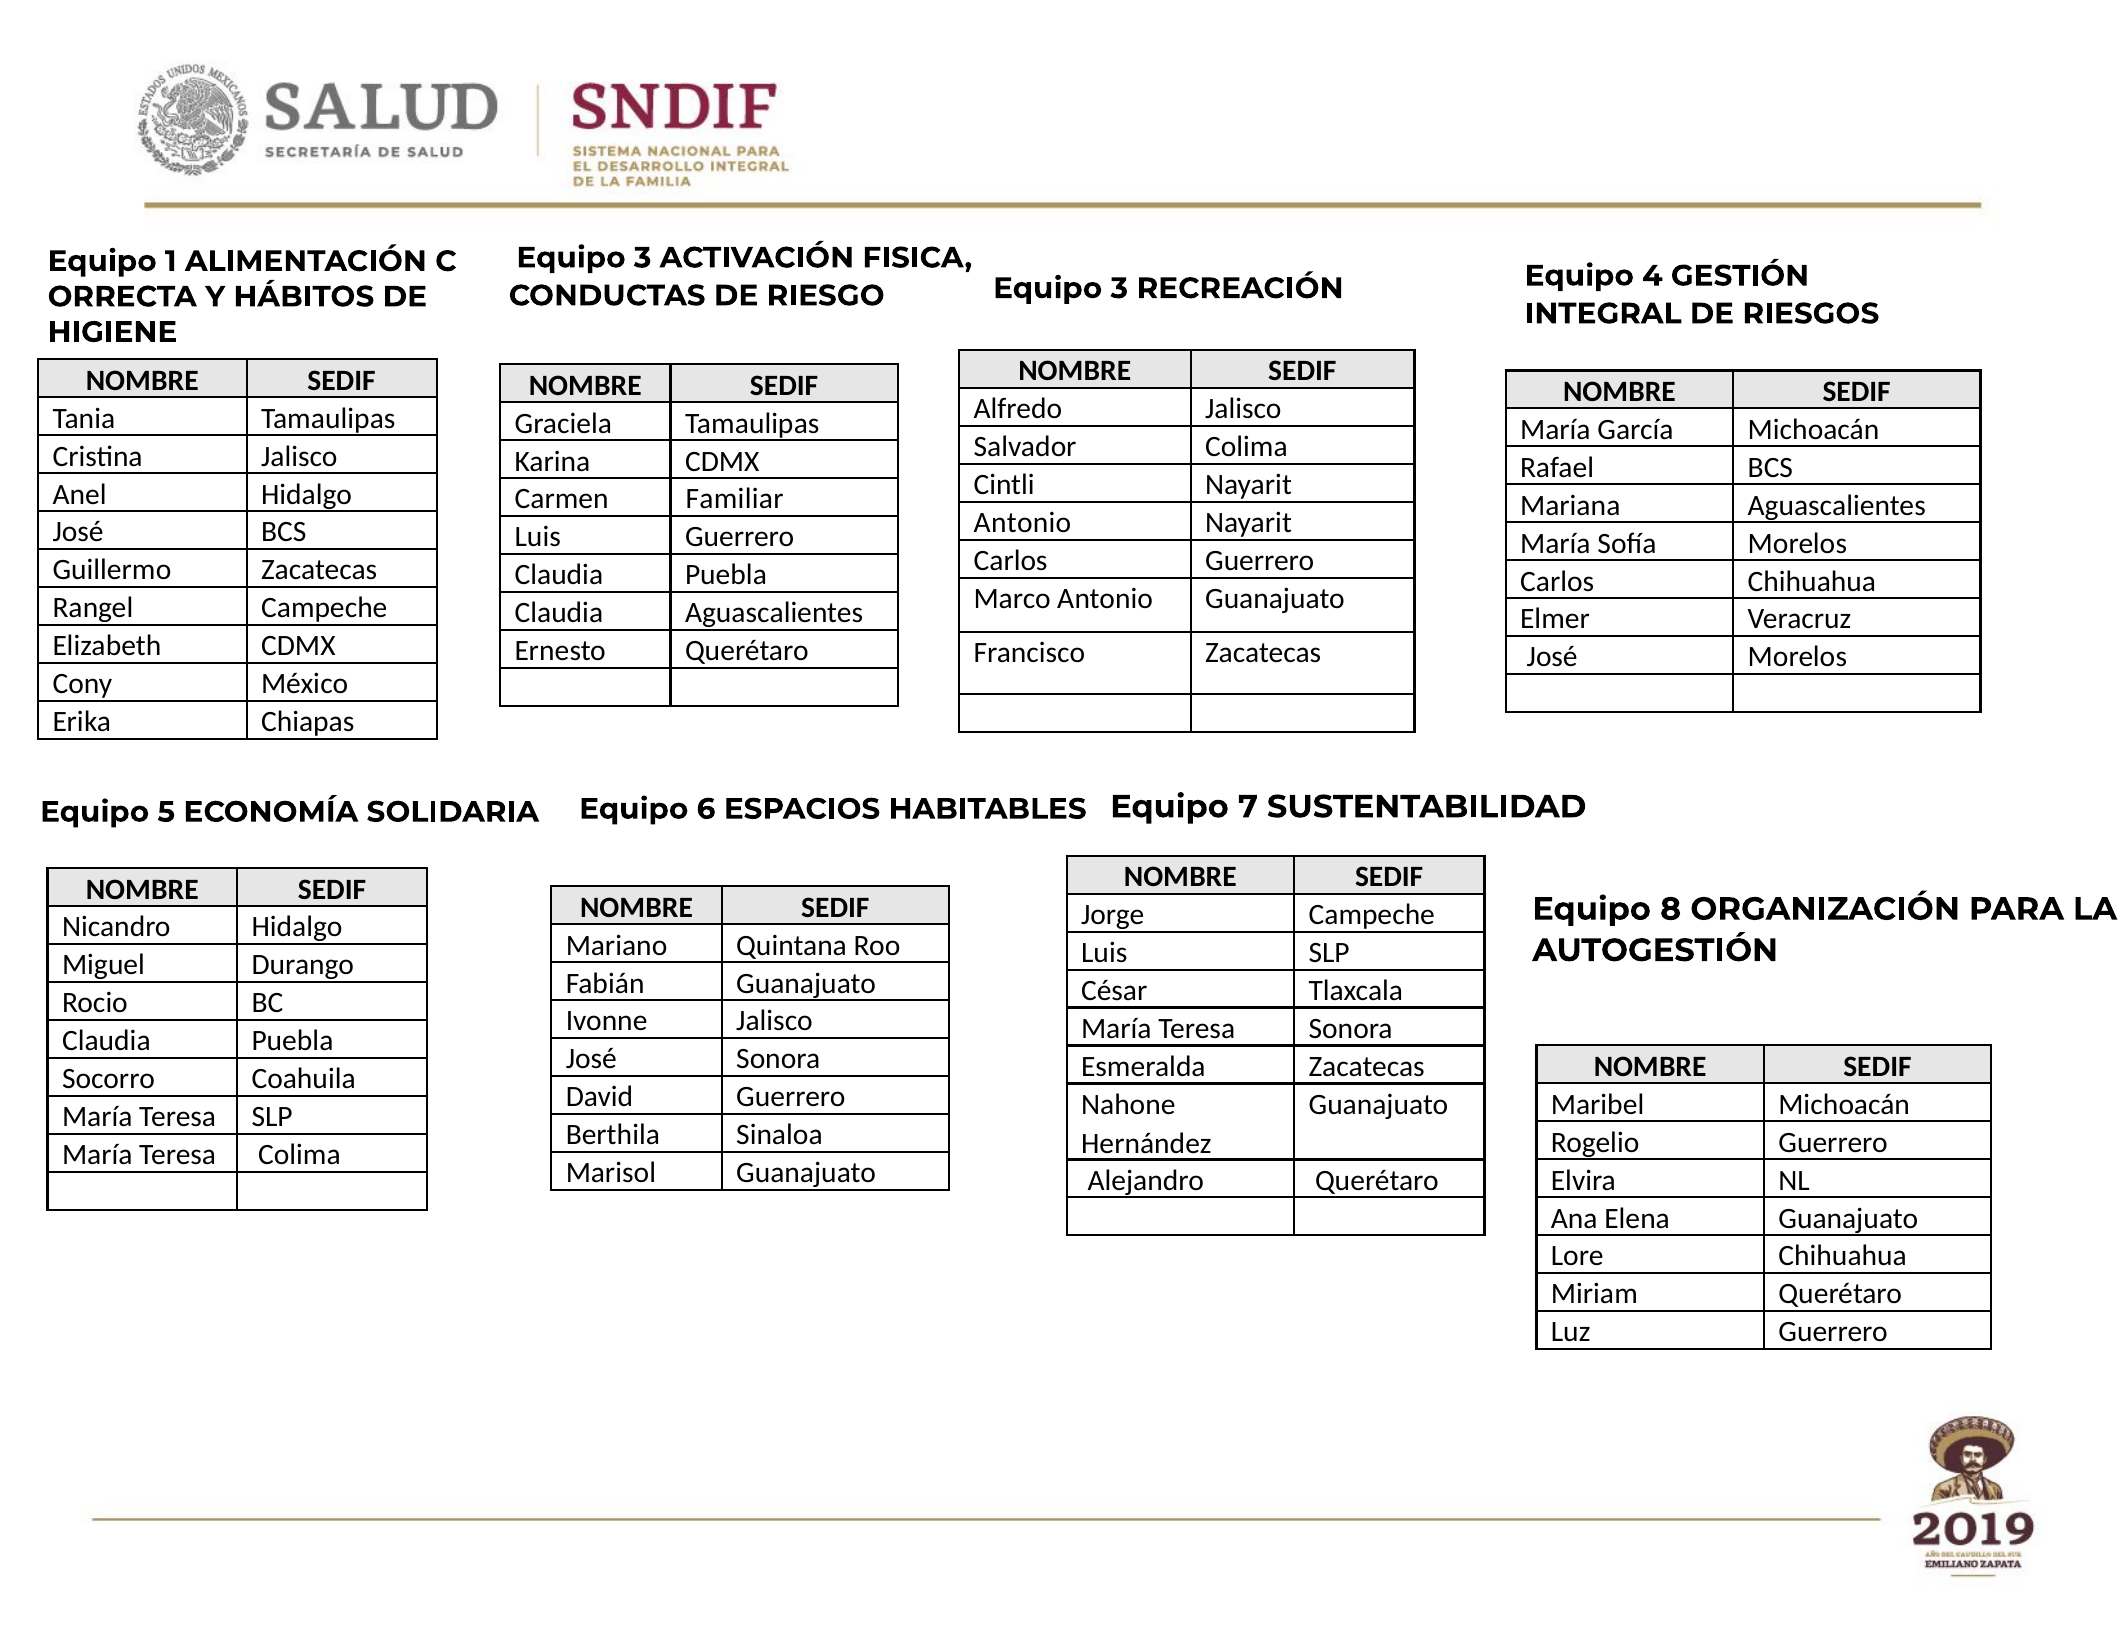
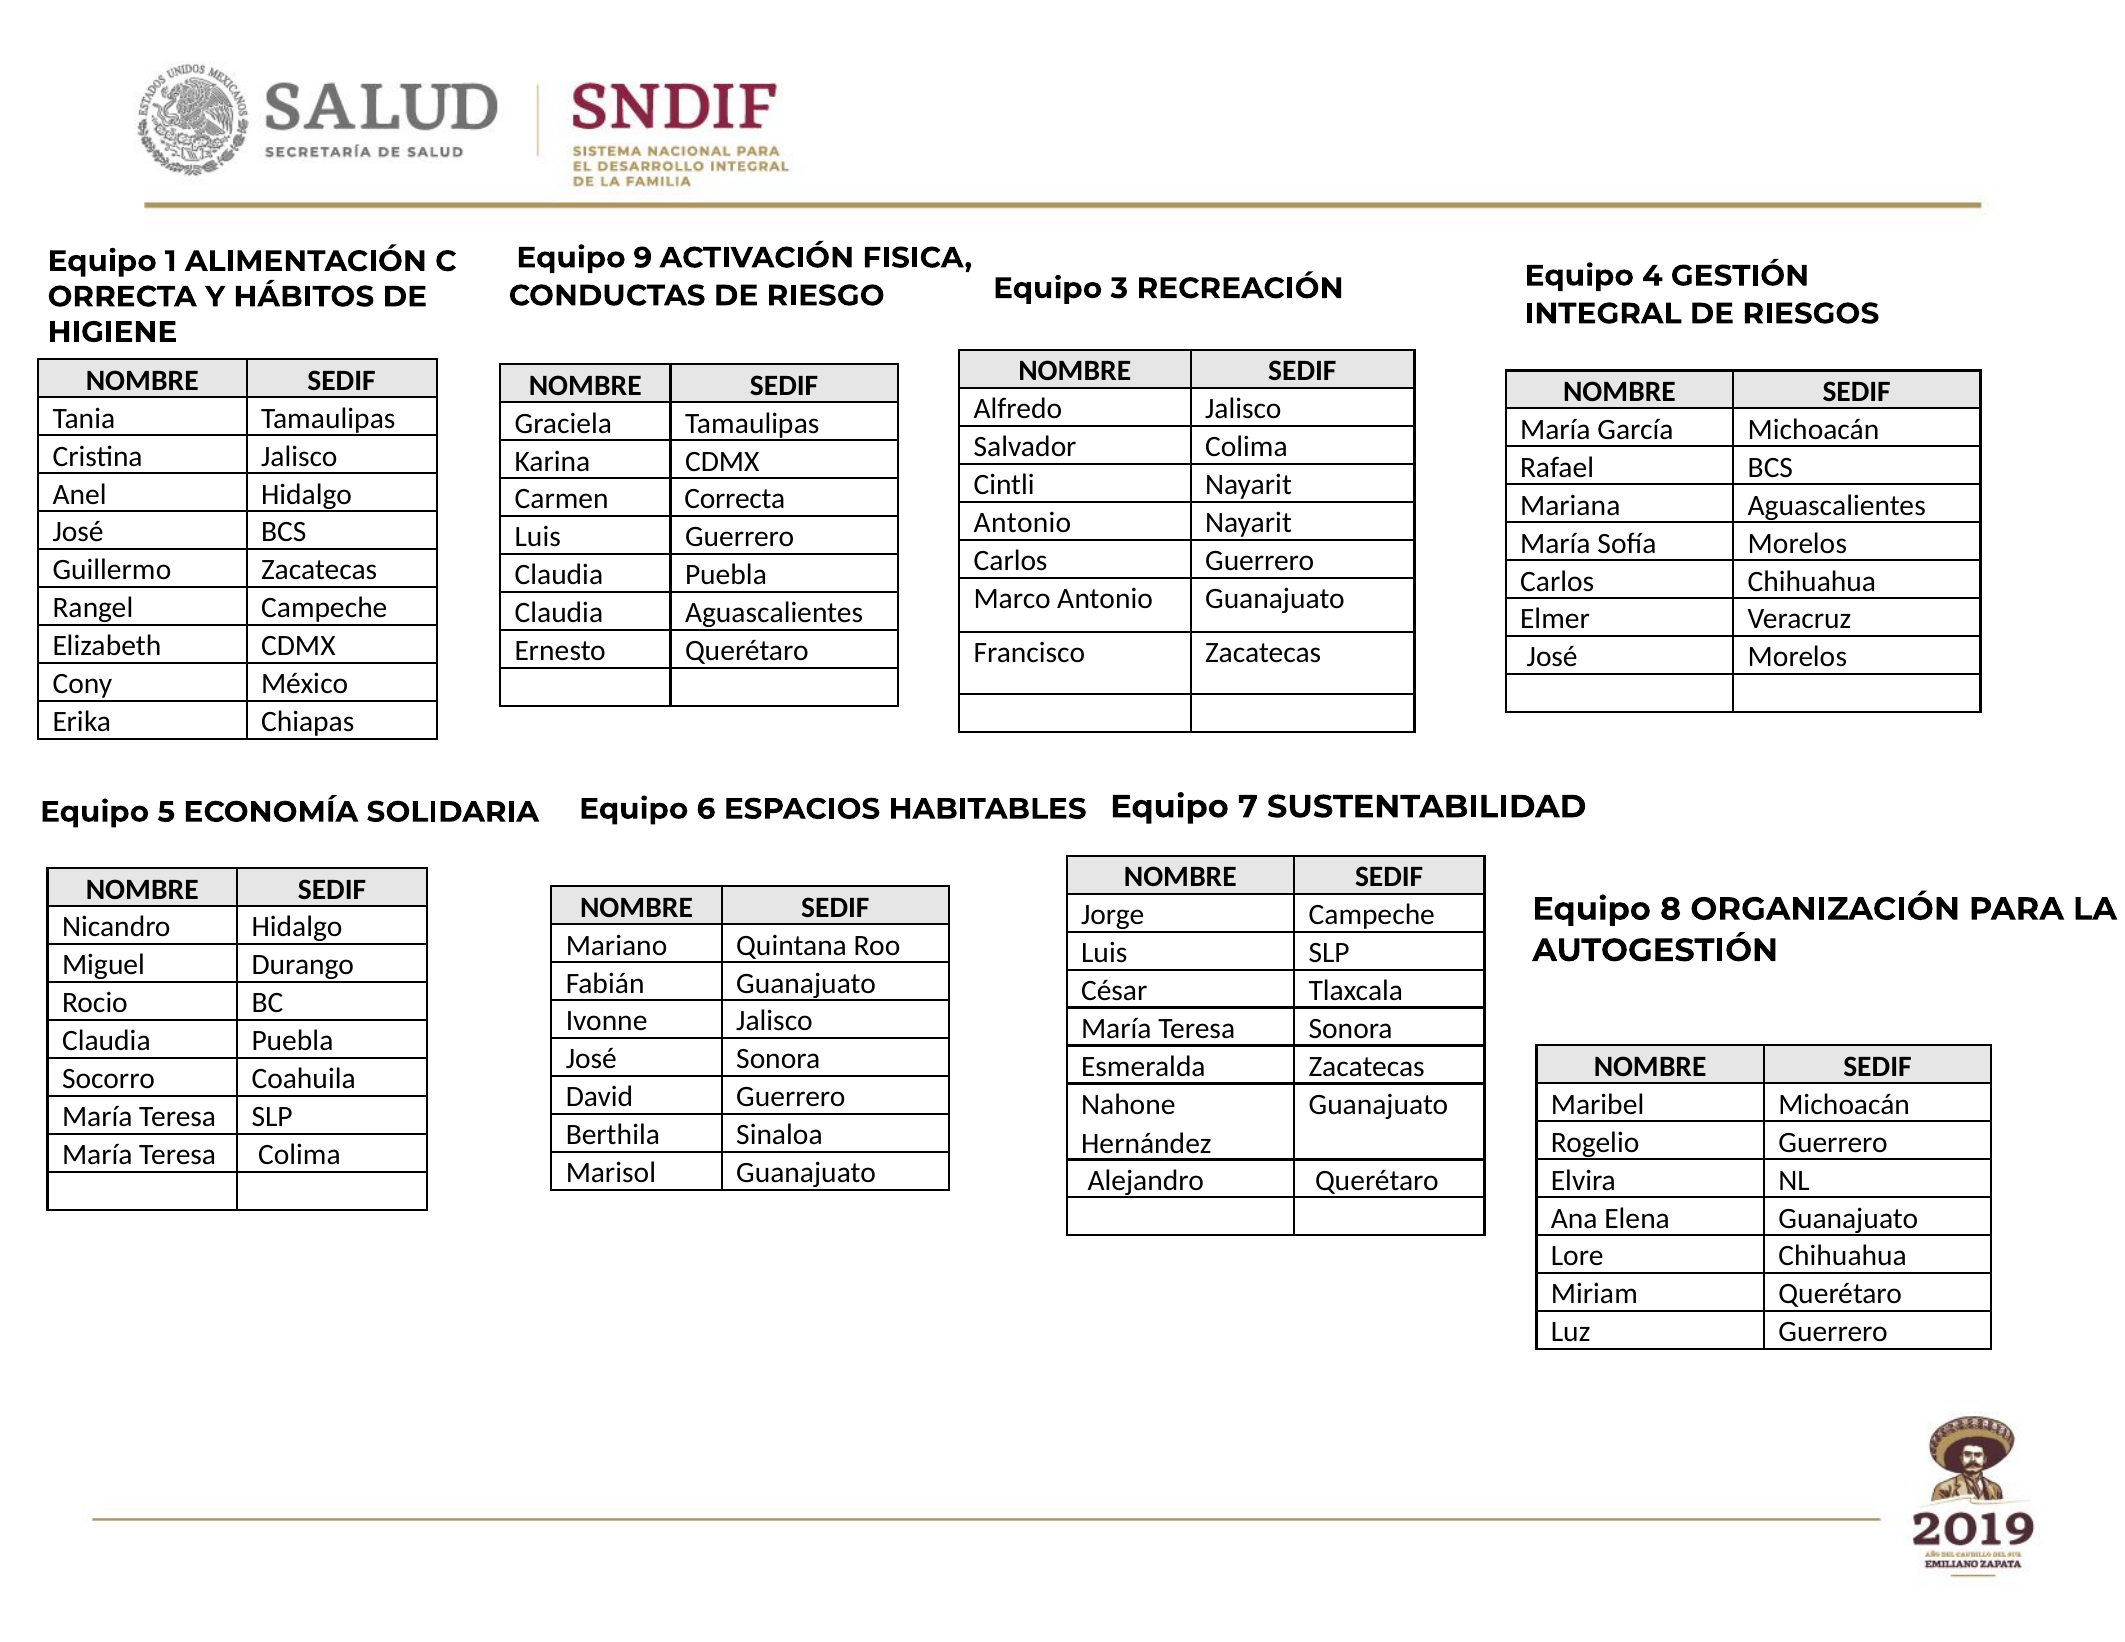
3 at (643, 258): 3 -> 9
Familiar: Familiar -> Correcta
